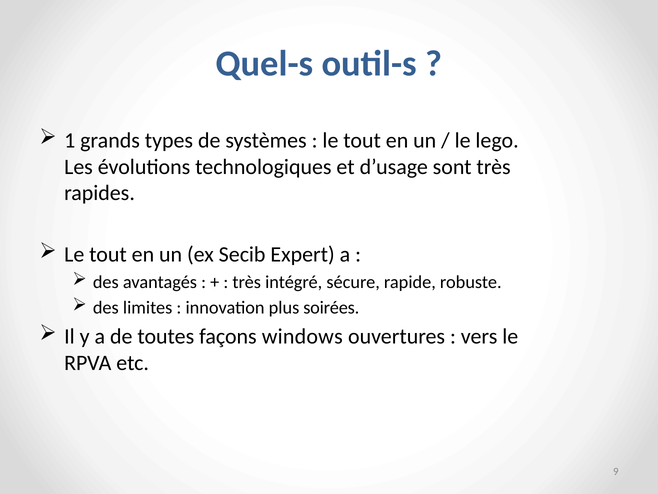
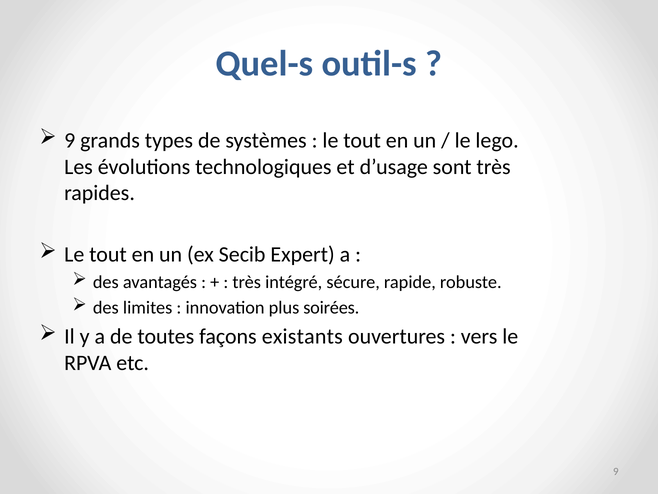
1 at (70, 140): 1 -> 9
windows: windows -> existants
